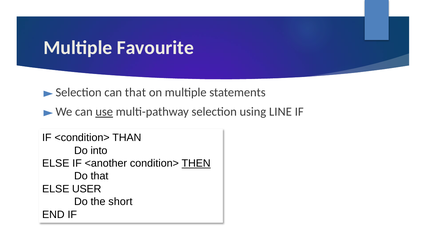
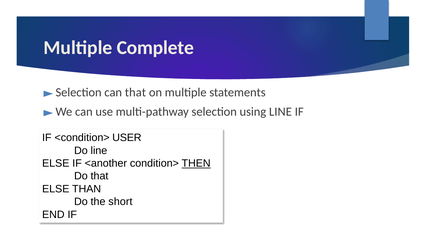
Favourite: Favourite -> Complete
use underline: present -> none
THAN: THAN -> USER
Do into: into -> line
USER: USER -> THAN
